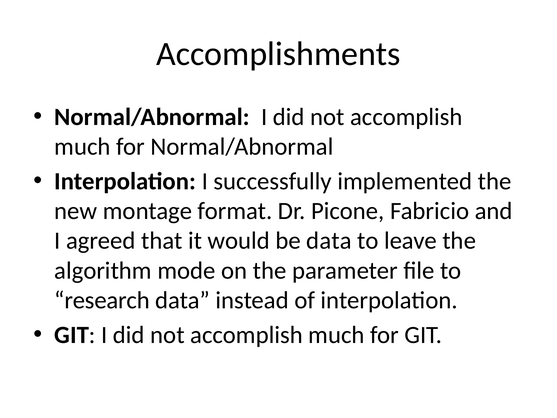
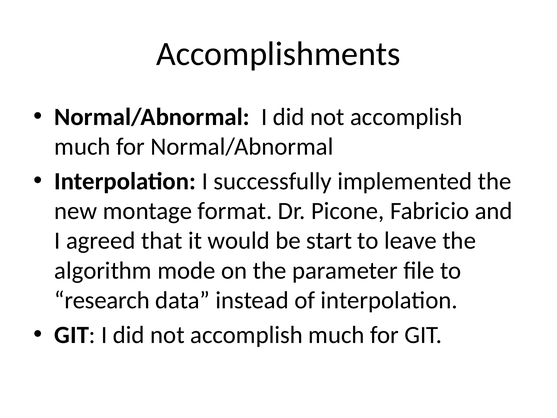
be data: data -> start
